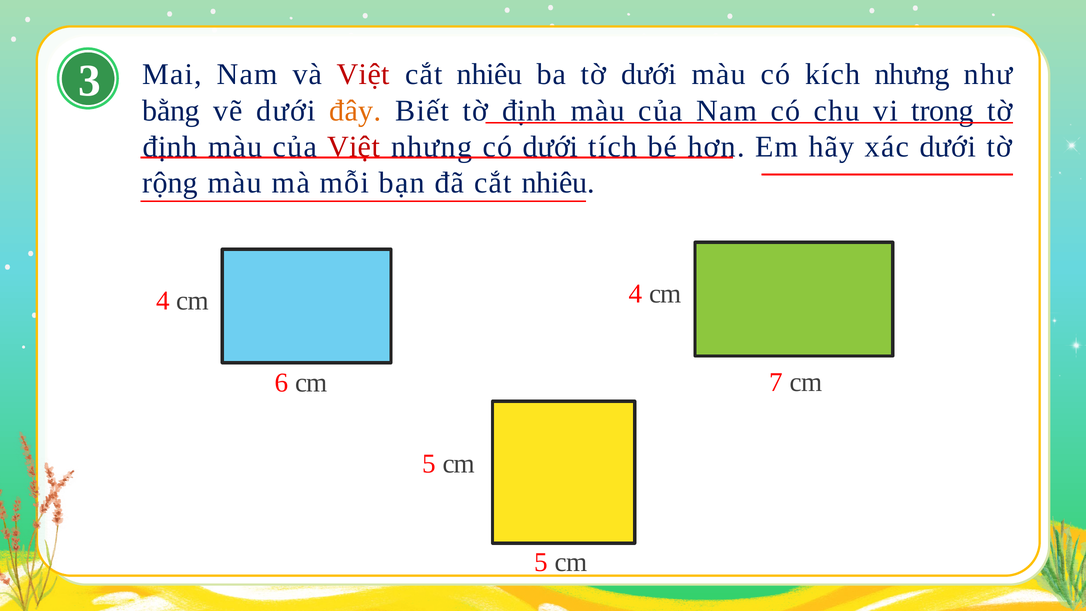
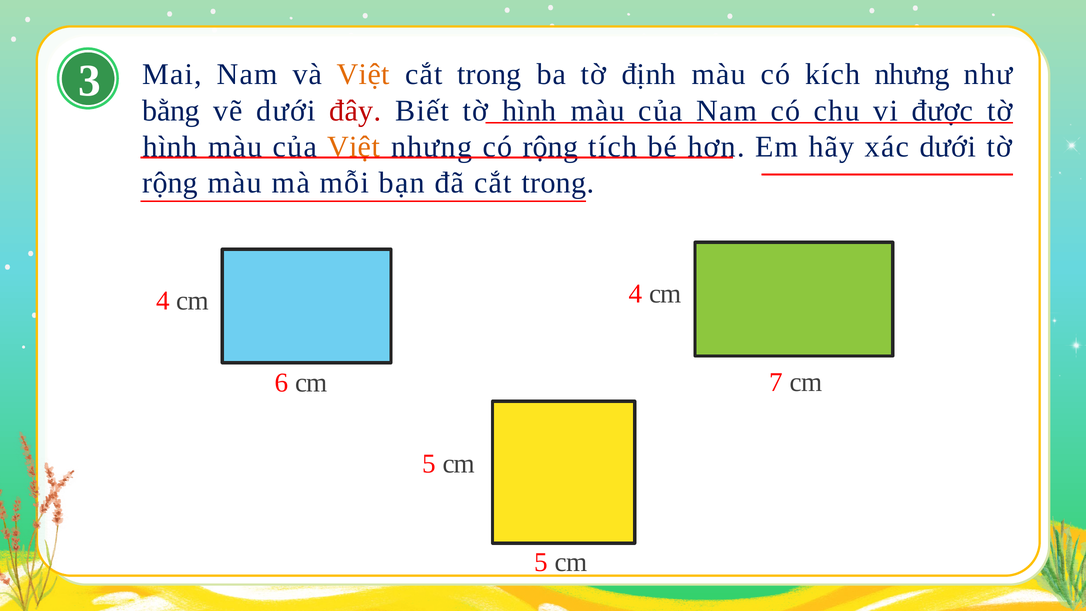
Việt at (363, 74) colour: red -> orange
nhiêu at (490, 74): nhiêu -> trong
tờ dưới: dưới -> định
đây colour: orange -> red
Biết tờ định: định -> hình
trong: trong -> được
định at (170, 147): định -> hình
Việt at (354, 147) colour: red -> orange
có dưới: dưới -> rộng
đã cắt nhiêu: nhiêu -> trong
